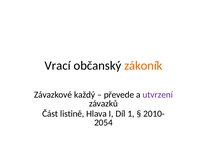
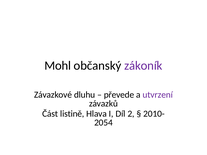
Vrací: Vrací -> Mohl
zákoník colour: orange -> purple
každý: každý -> dluhu
1: 1 -> 2
